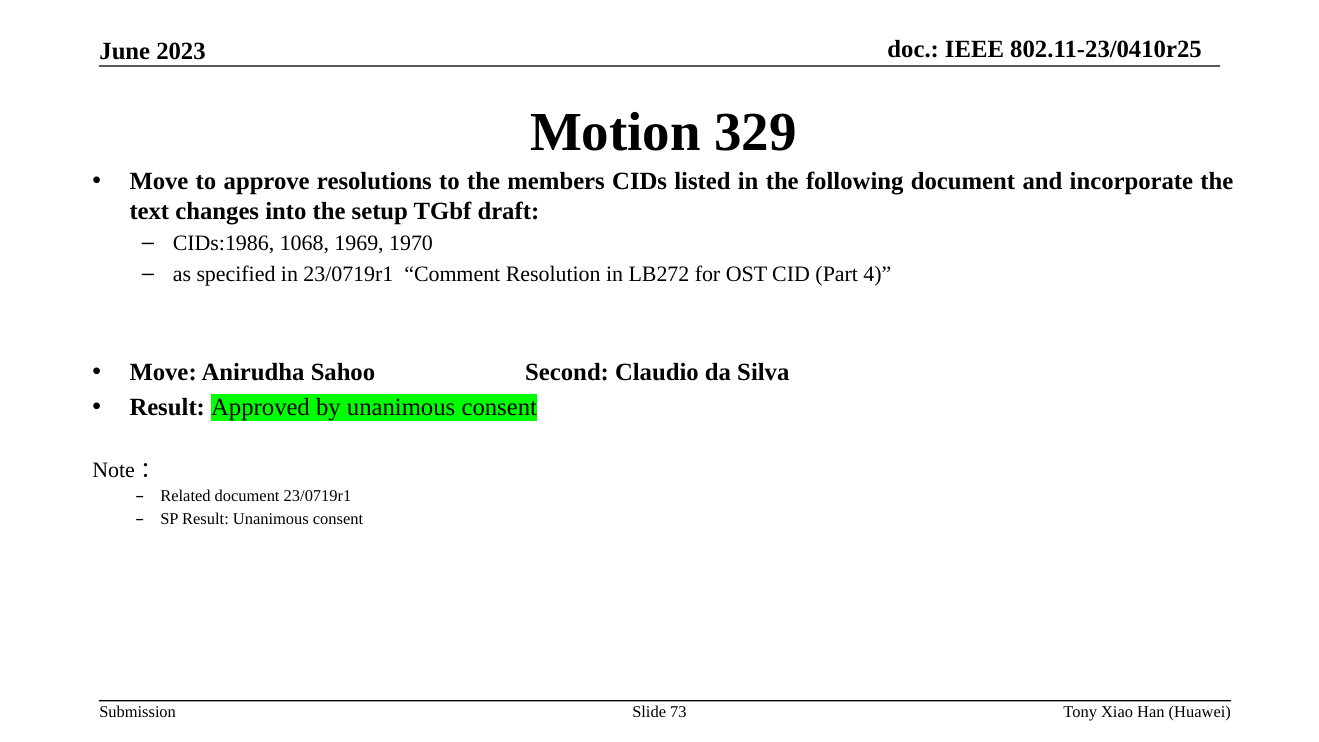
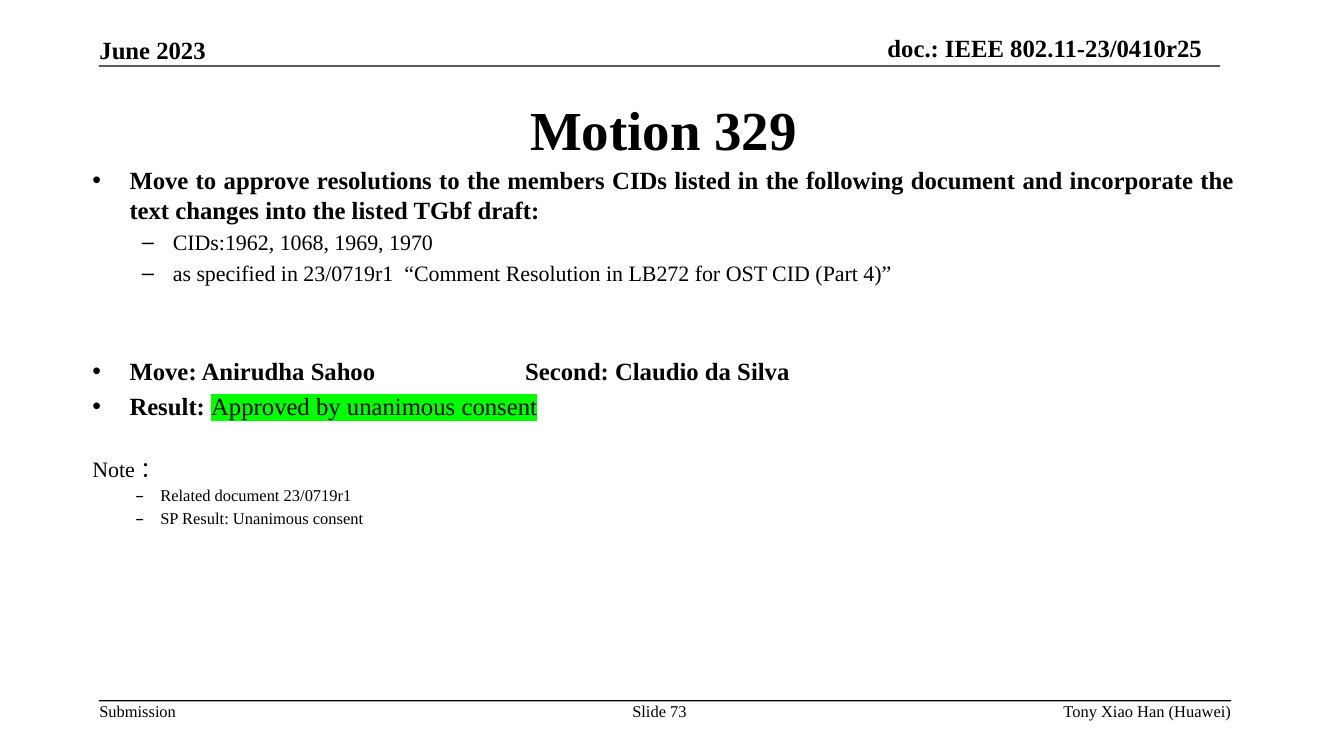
the setup: setup -> listed
CIDs:1986: CIDs:1986 -> CIDs:1962
